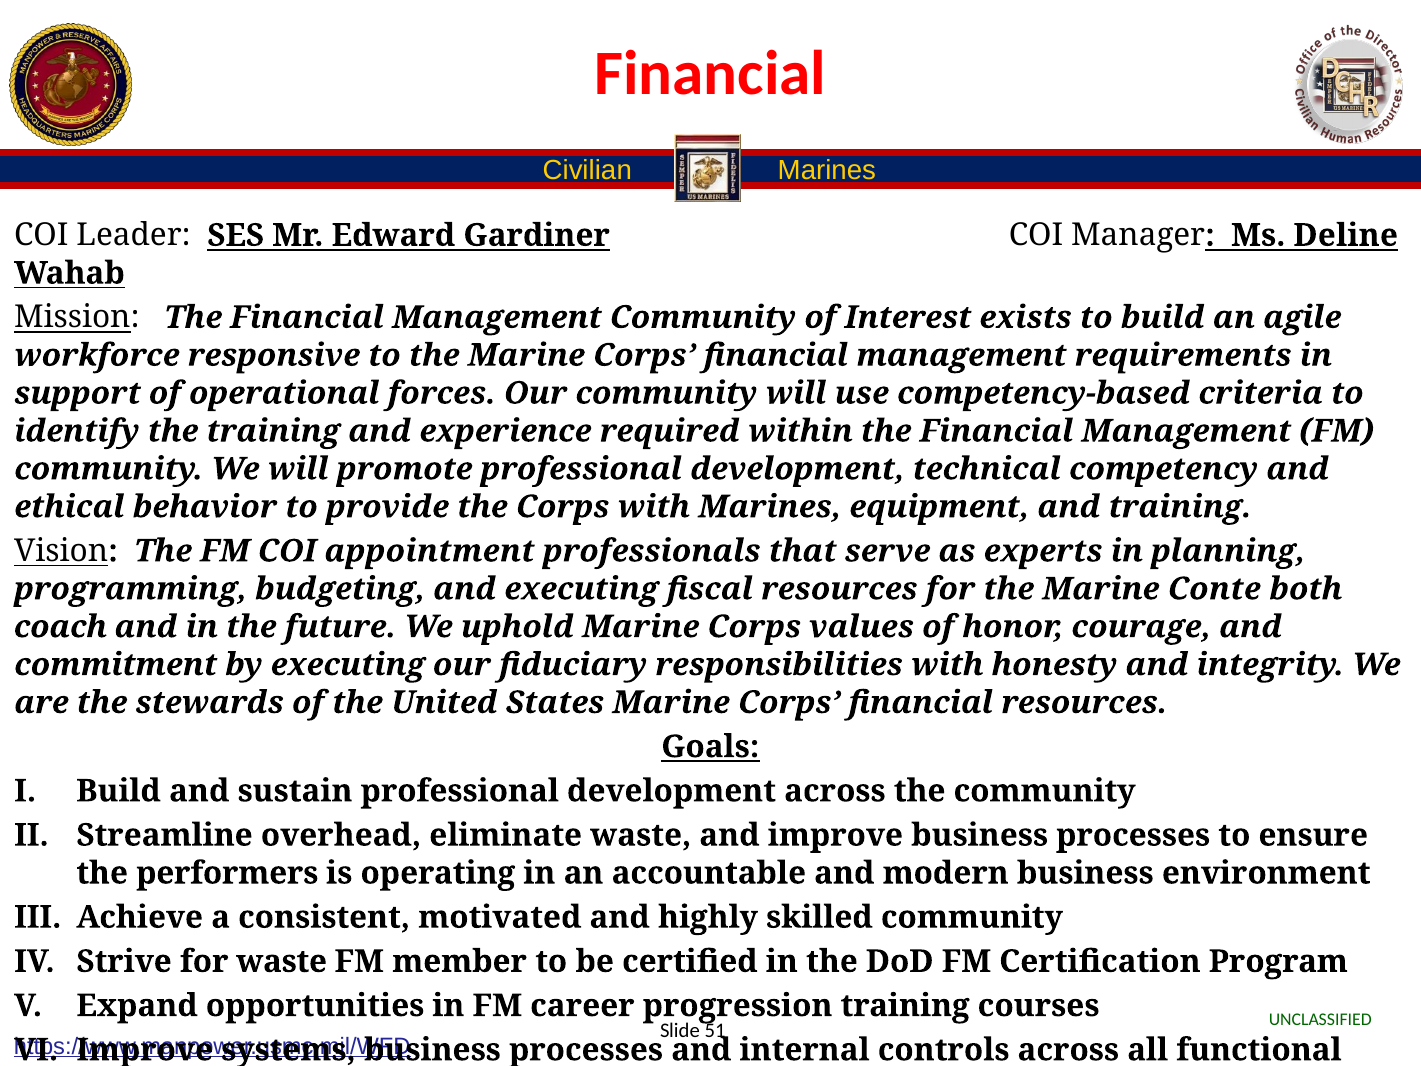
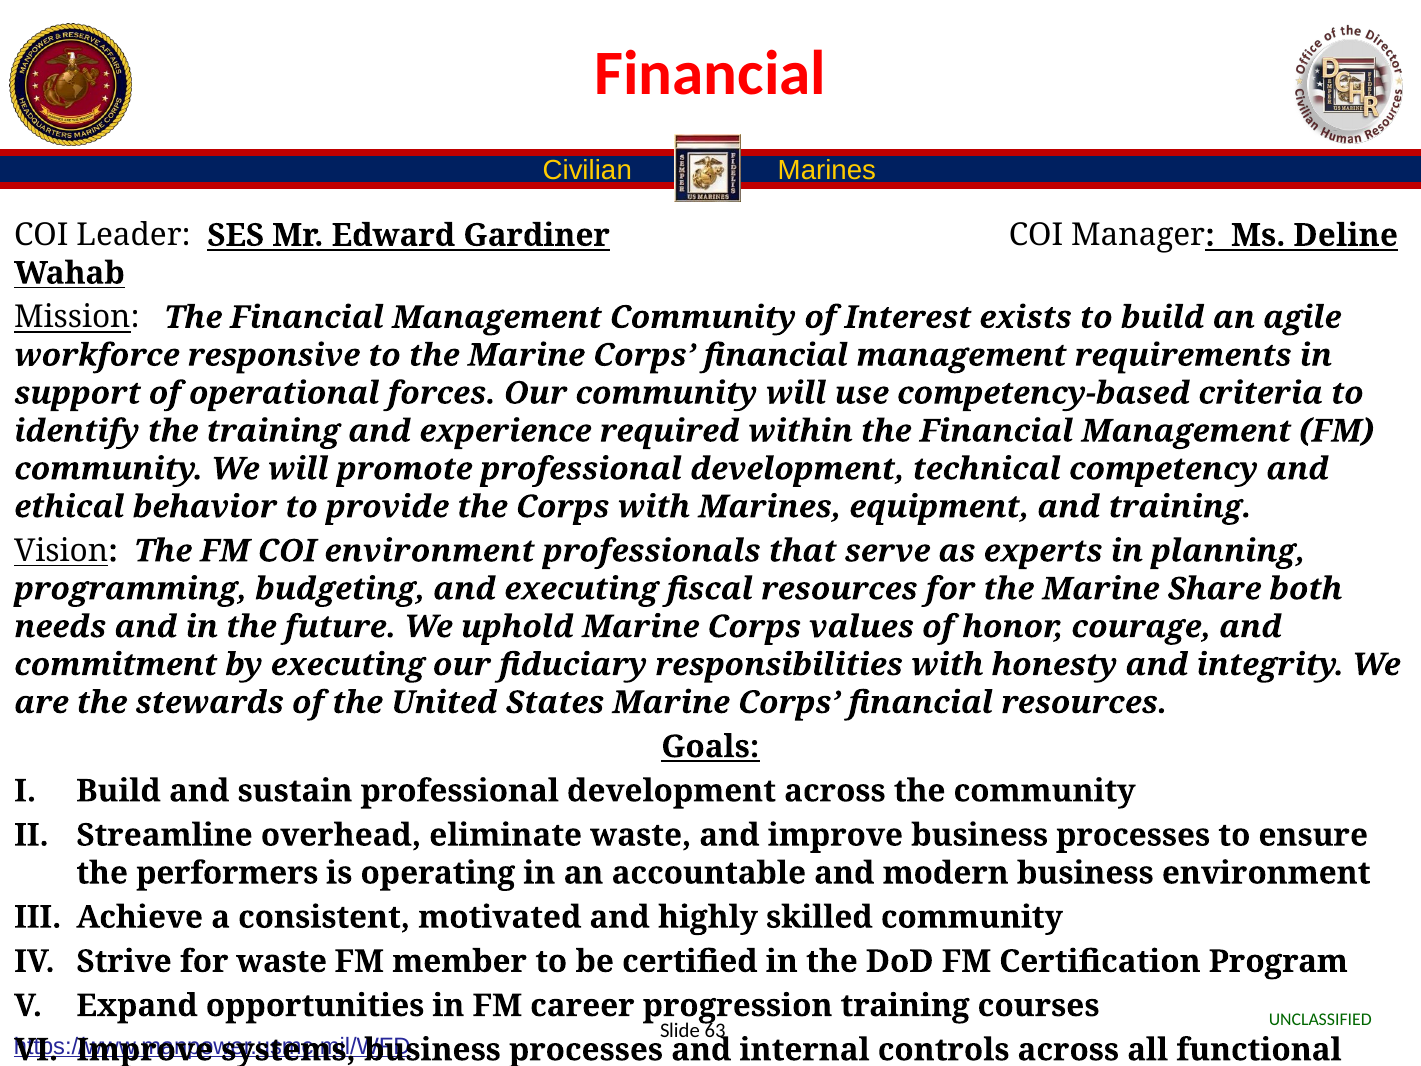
COI appointment: appointment -> environment
Conte: Conte -> Share
coach: coach -> needs
51: 51 -> 63
